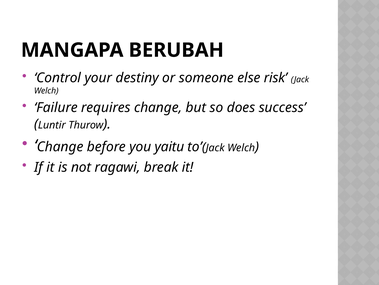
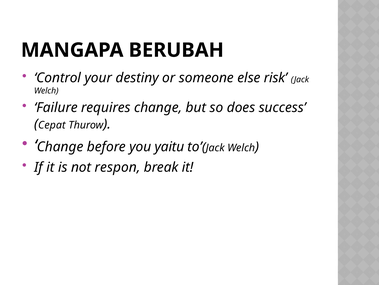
Luntir: Luntir -> Cepat
ragawi: ragawi -> respon
